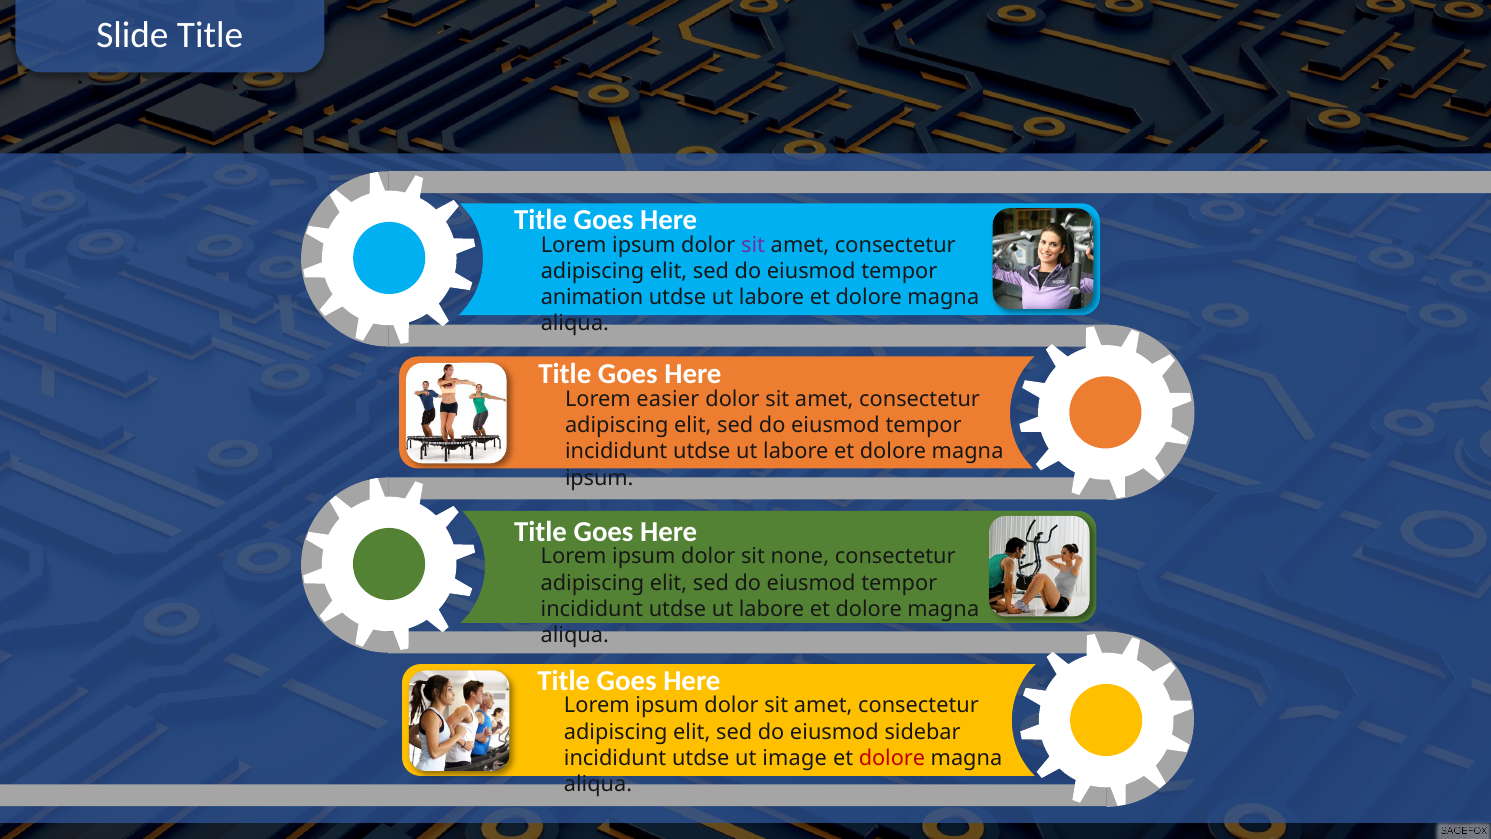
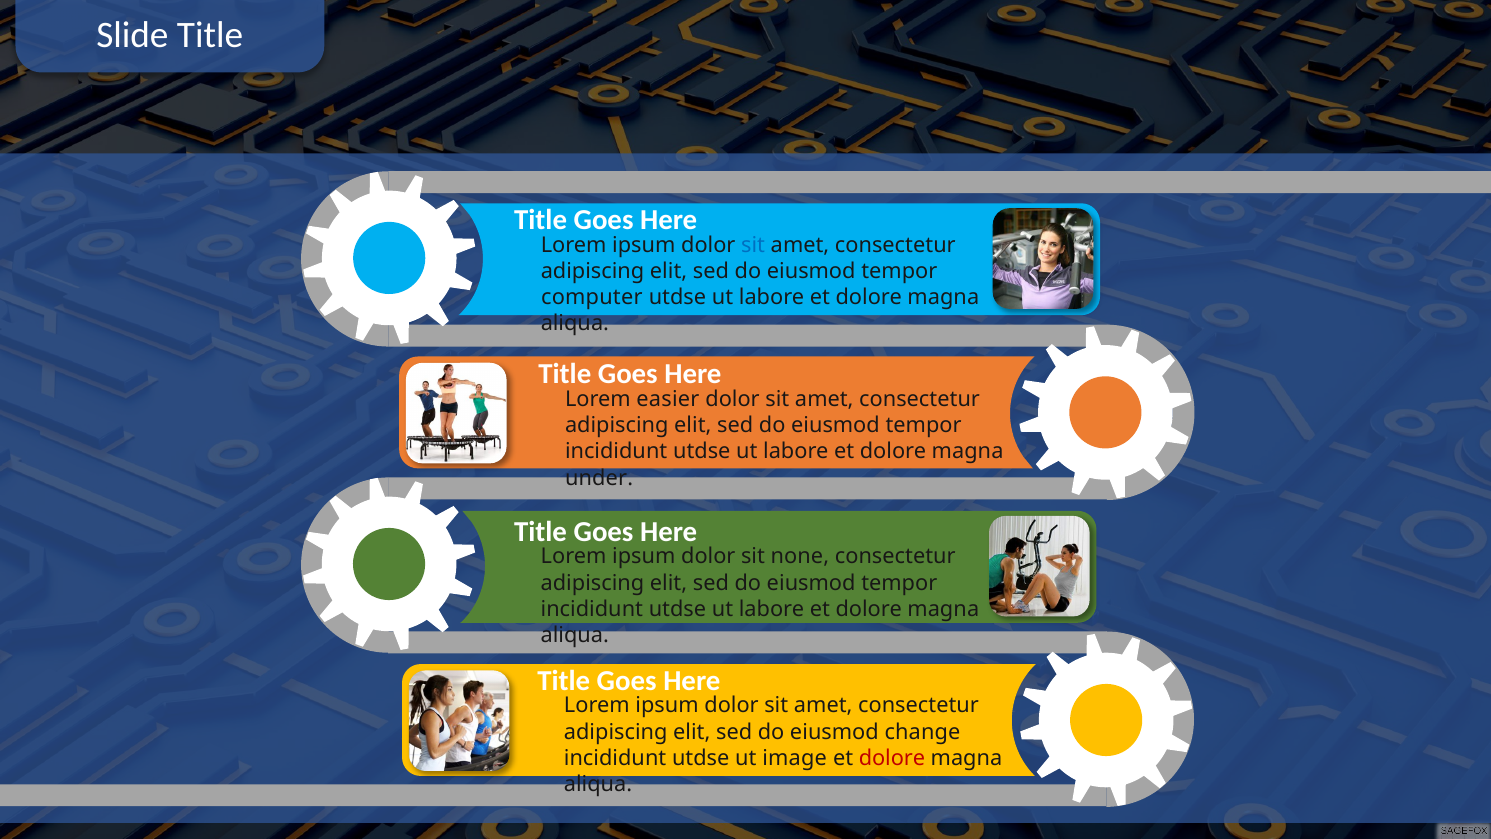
sit at (753, 245) colour: purple -> blue
animation: animation -> computer
ipsum at (599, 478): ipsum -> under
sidebar: sidebar -> change
